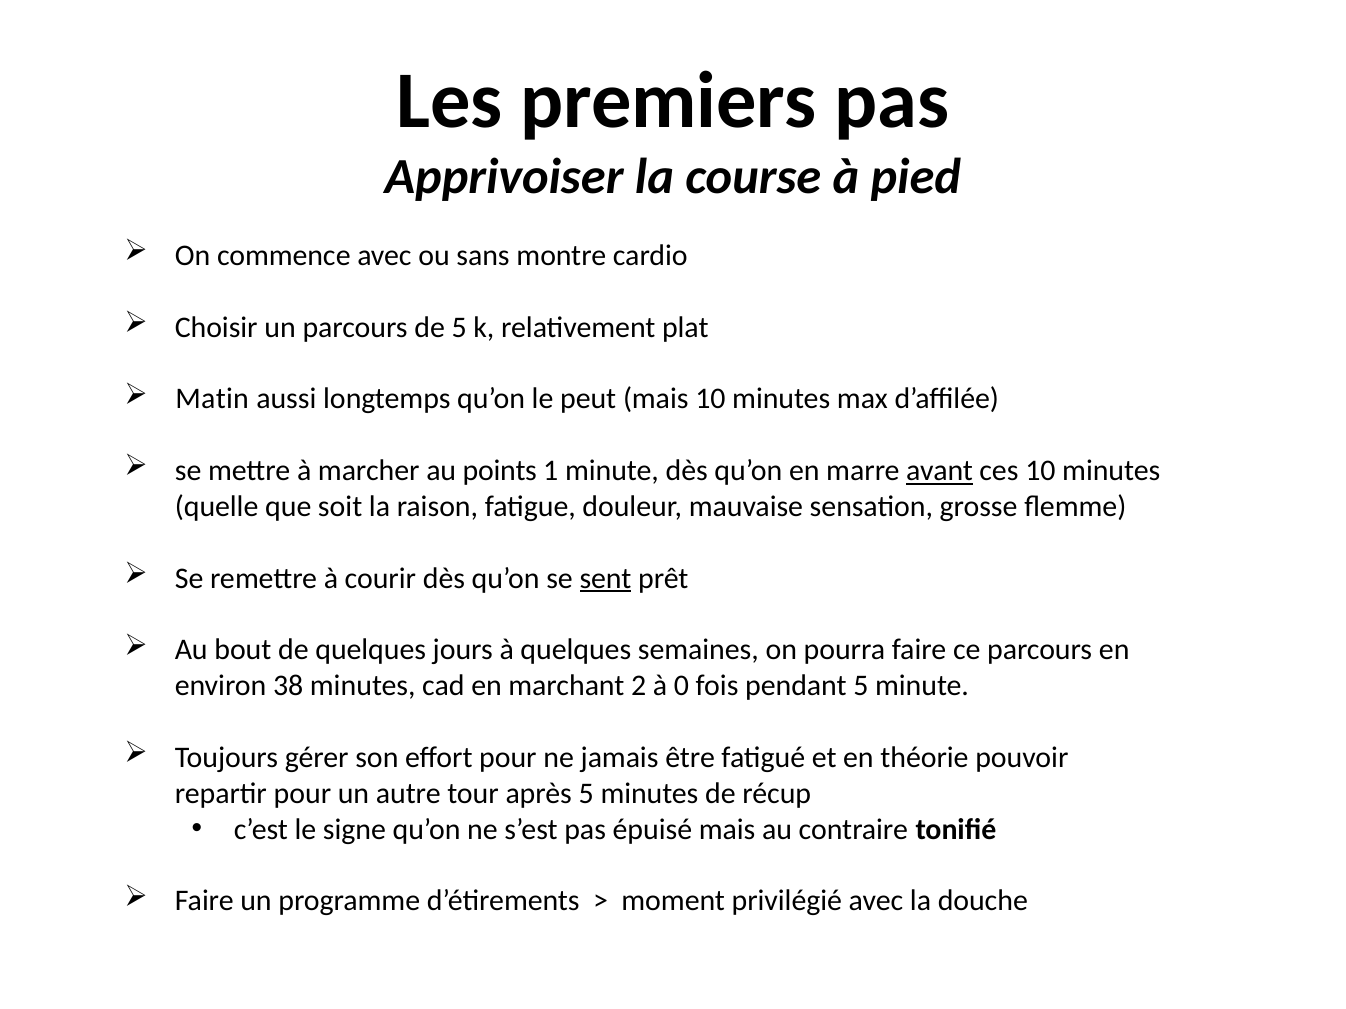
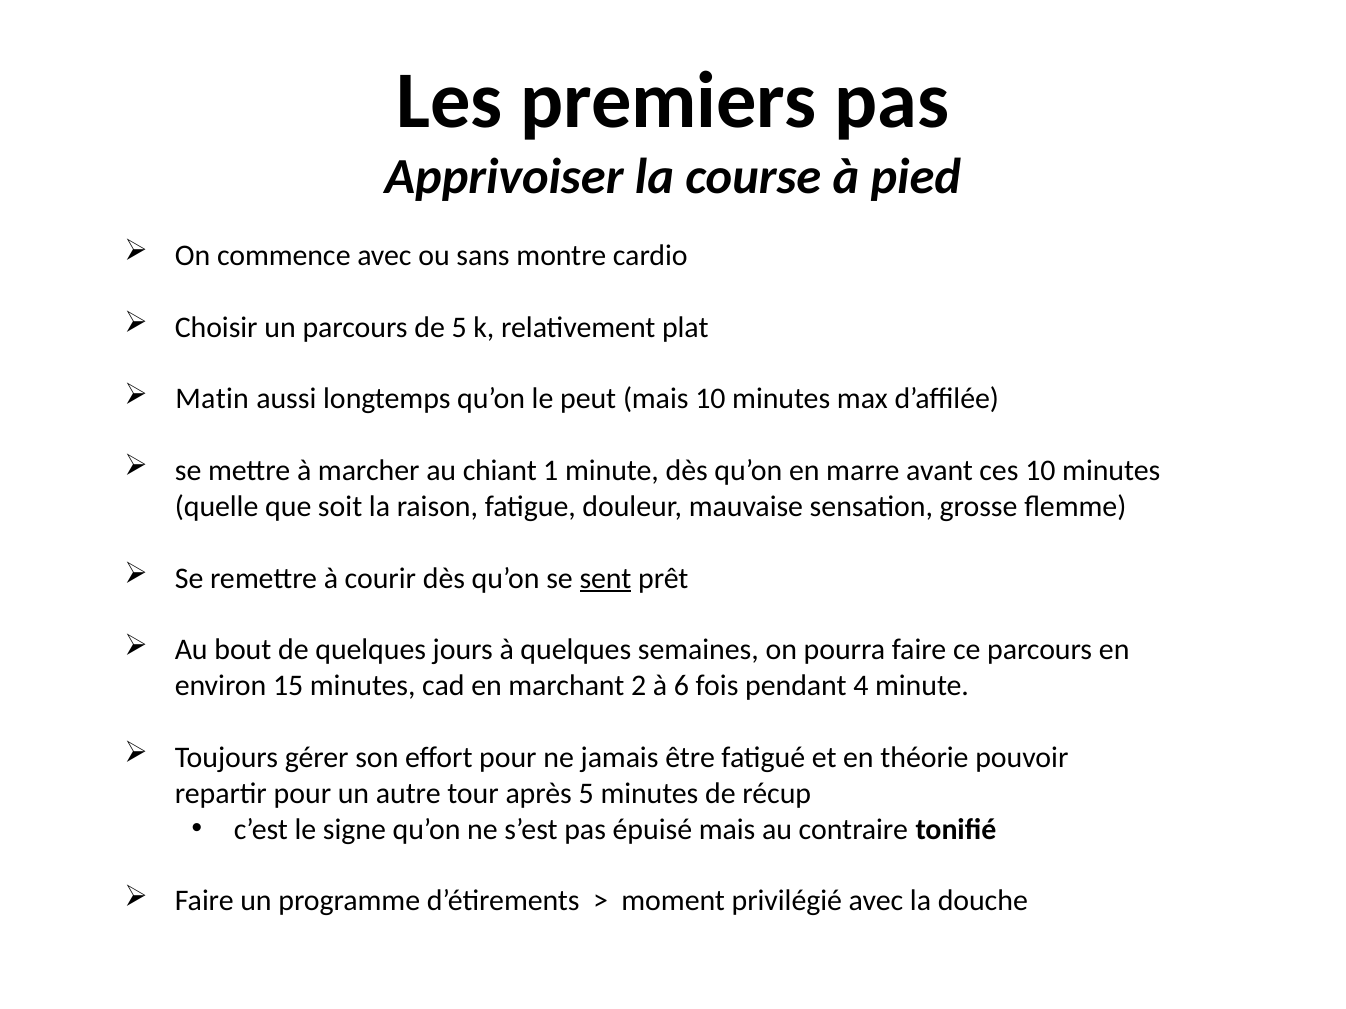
points: points -> chiant
avant underline: present -> none
38: 38 -> 15
0: 0 -> 6
pendant 5: 5 -> 4
